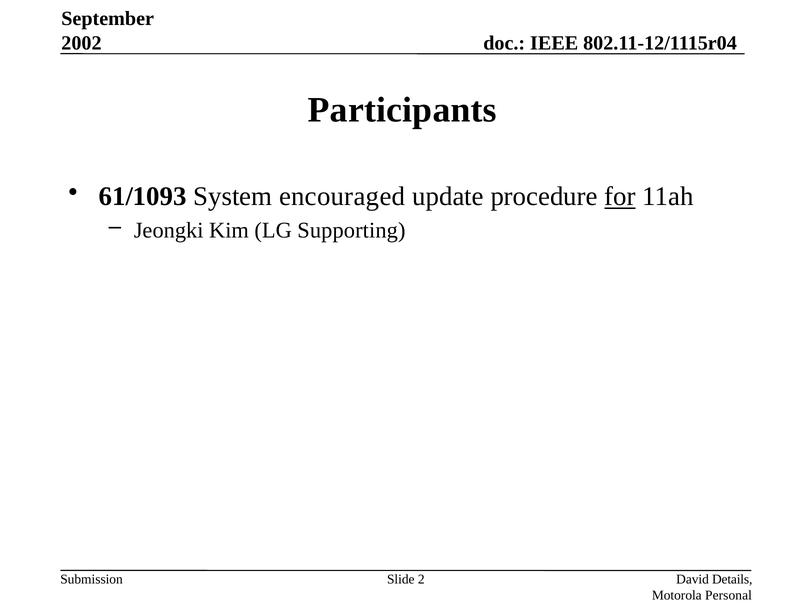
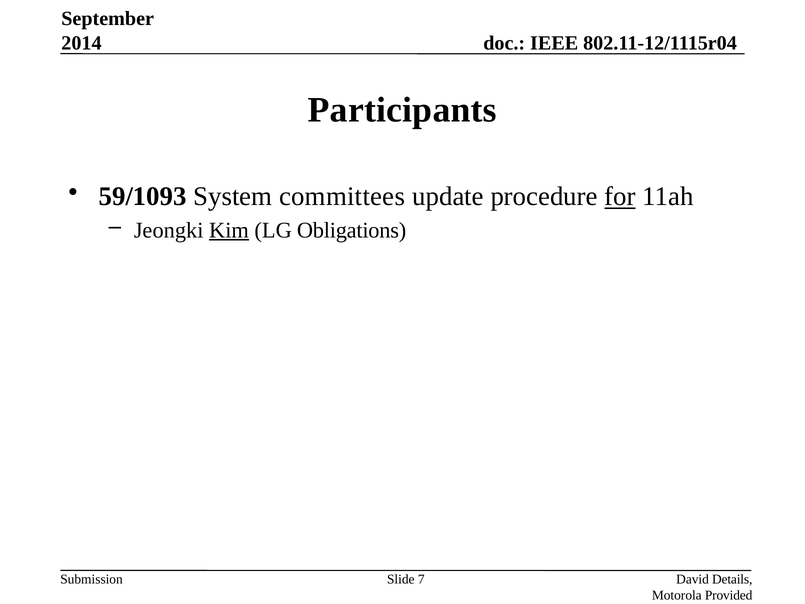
2002: 2002 -> 2014
61/1093: 61/1093 -> 59/1093
encouraged: encouraged -> committees
Kim underline: none -> present
Supporting: Supporting -> Obligations
2: 2 -> 7
Personal: Personal -> Provided
